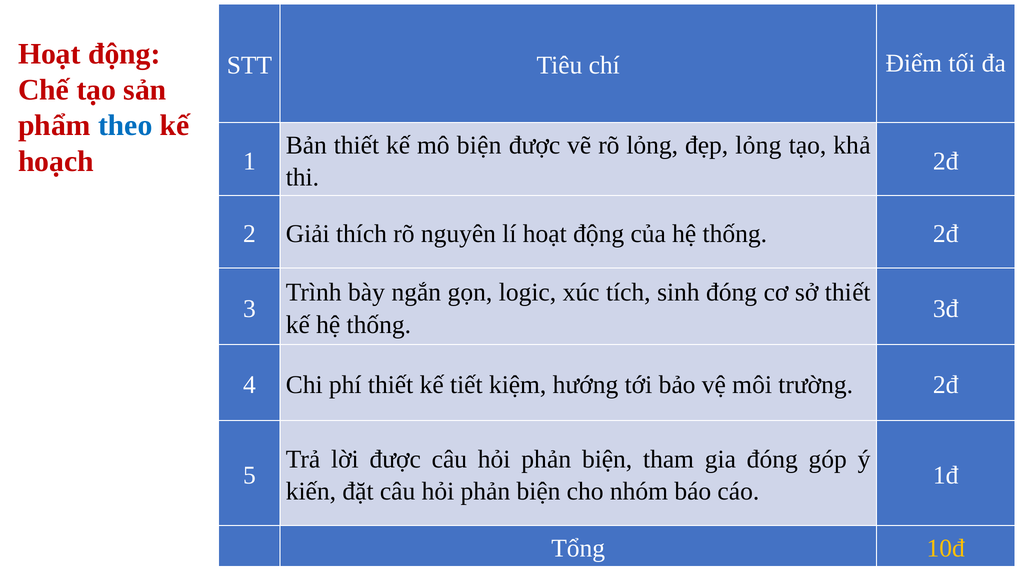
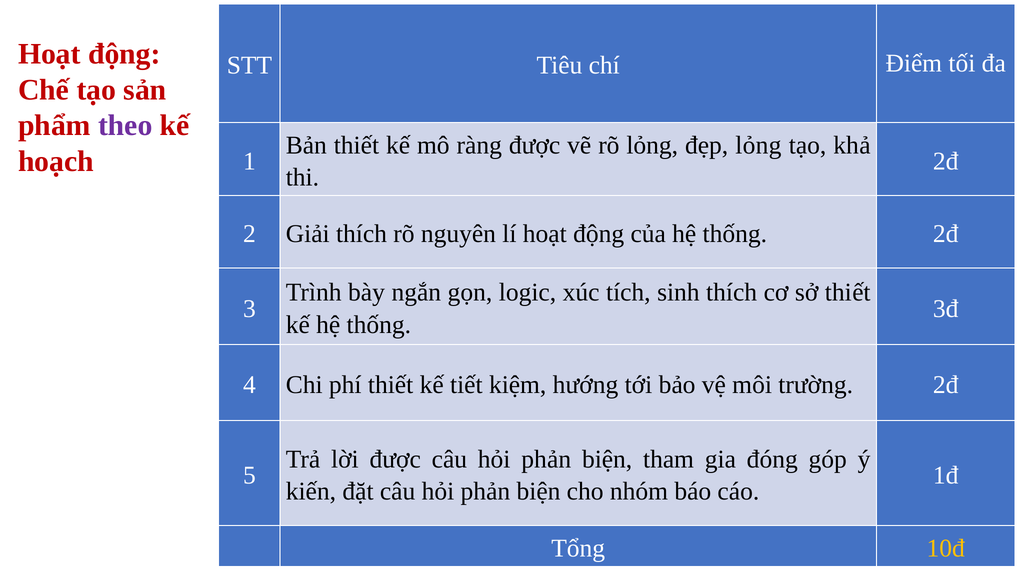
theo colour: blue -> purple
mô biện: biện -> ràng
sinh đóng: đóng -> thích
